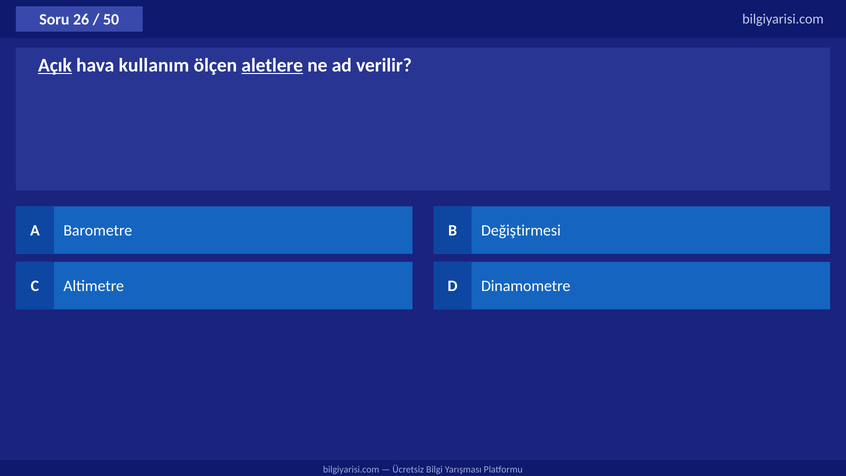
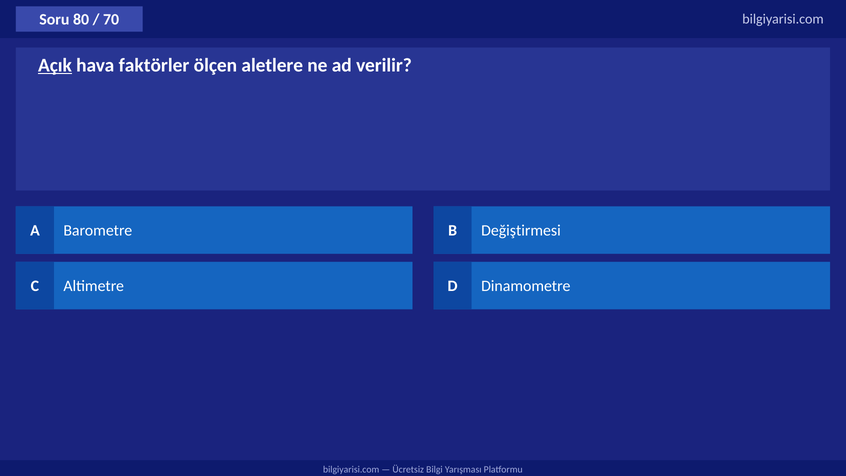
26: 26 -> 80
50: 50 -> 70
kullanım: kullanım -> faktörler
aletlere underline: present -> none
